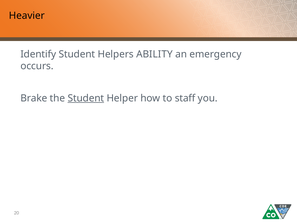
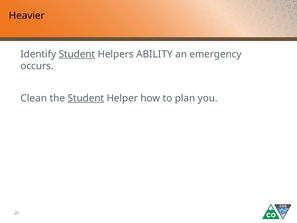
Student at (77, 54) underline: none -> present
Brake: Brake -> Clean
staff: staff -> plan
